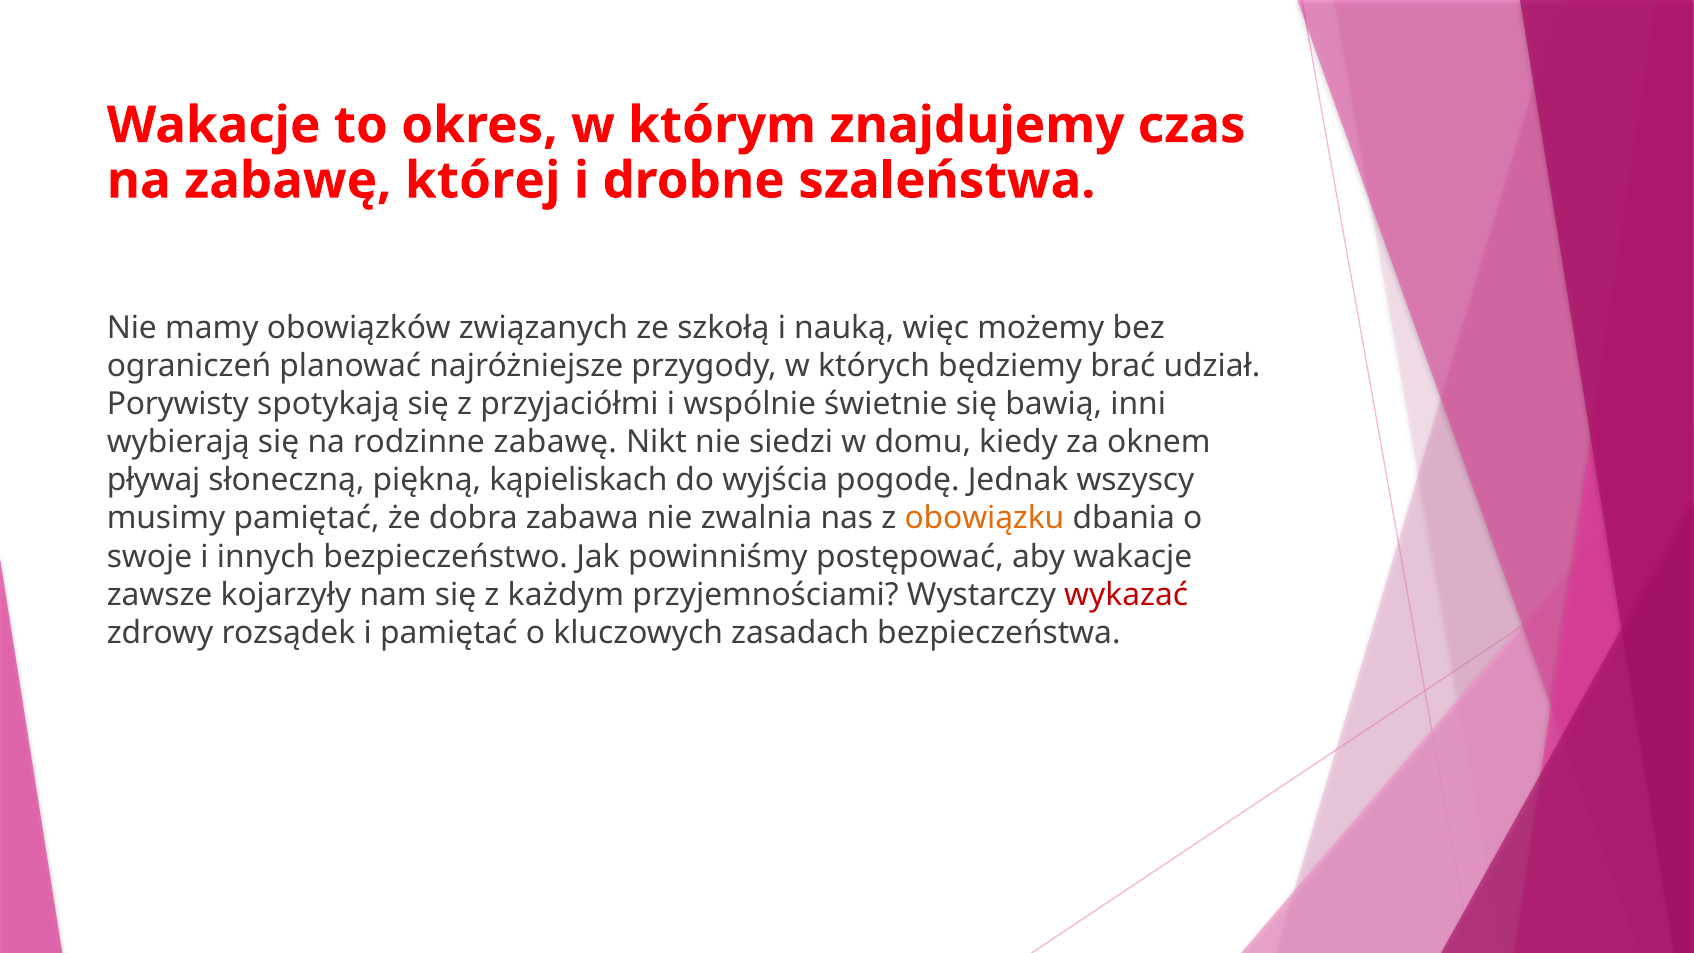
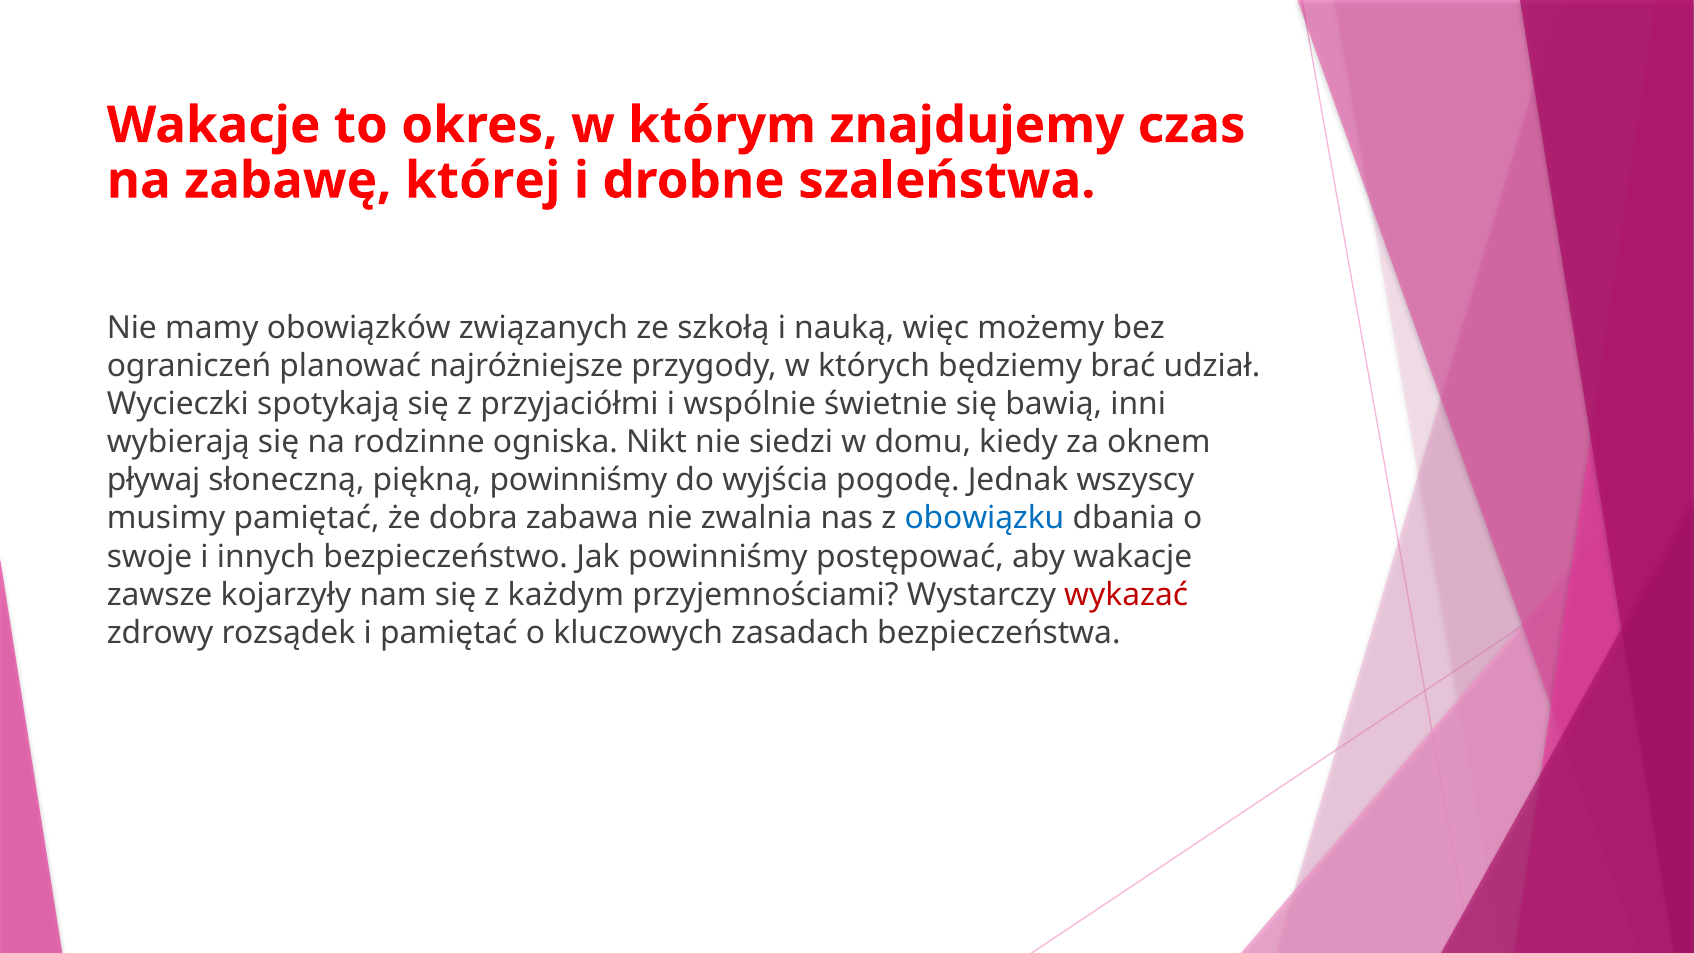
Porywisty: Porywisty -> Wycieczki
rodzinne zabawę: zabawę -> ogniska
piękną kąpieliskach: kąpieliskach -> powinniśmy
obowiązku colour: orange -> blue
